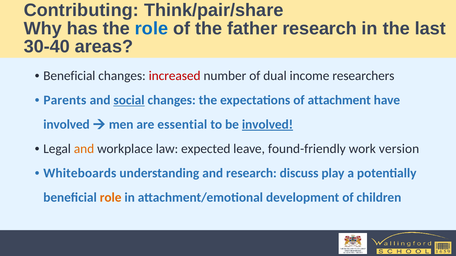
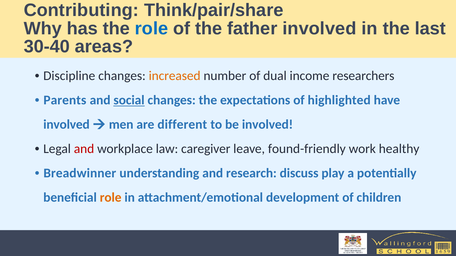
father research: research -> involved
Beneficial at (69, 76): Beneficial -> Discipline
increased colour: red -> orange
attachment: attachment -> highlighted
essential: essential -> different
involved at (267, 125) underline: present -> none
and at (84, 149) colour: orange -> red
expected: expected -> caregiver
version: version -> healthy
Whiteboards: Whiteboards -> Breadwinner
